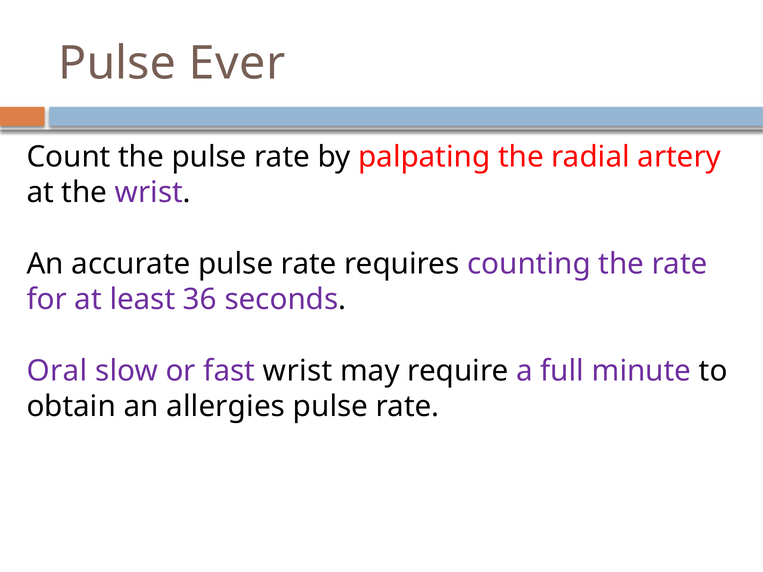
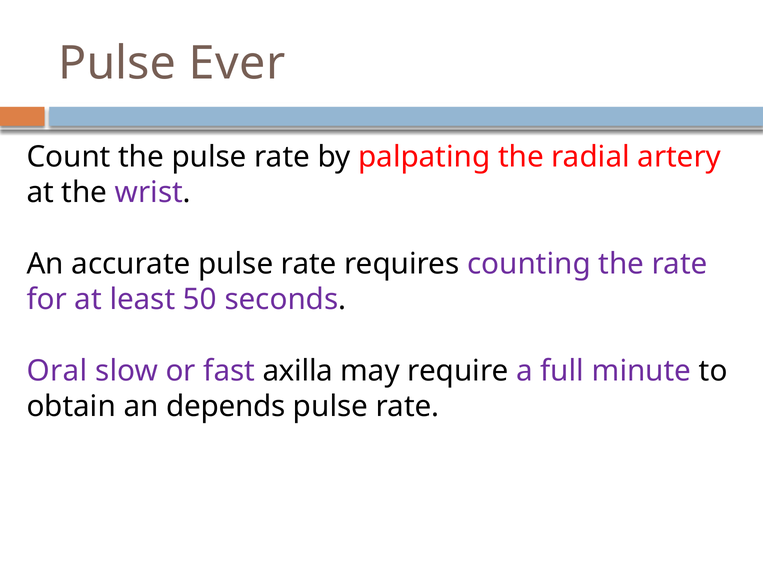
36: 36 -> 50
fast wrist: wrist -> axilla
allergies: allergies -> depends
